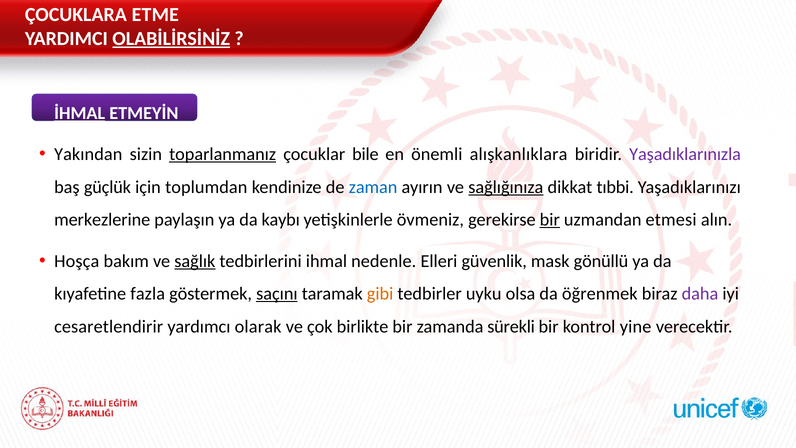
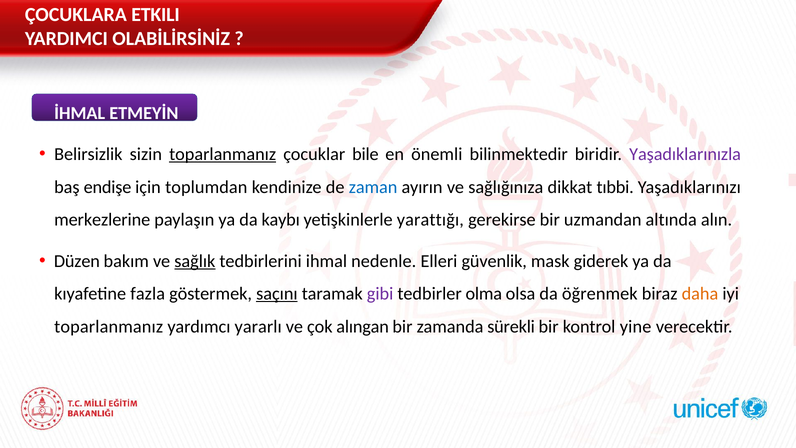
ETME: ETME -> ETKILI
OLABİLİRSİNİZ underline: present -> none
İHMAL underline: present -> none
Yakından: Yakından -> Belirsizlik
alışkanlıklara: alışkanlıklara -> bilinmektedir
güçlük: güçlük -> endişe
sağlığınıza underline: present -> none
övmeniz: övmeniz -> yarattığı
bir at (550, 220) underline: present -> none
etmesi: etmesi -> altında
Hoşça: Hoşça -> Düzen
gönüllü: gönüllü -> giderek
gibi colour: orange -> purple
uyku: uyku -> olma
daha colour: purple -> orange
cesaretlendirir at (109, 327): cesaretlendirir -> toparlanmanız
olarak: olarak -> yararlı
birlikte: birlikte -> alıngan
